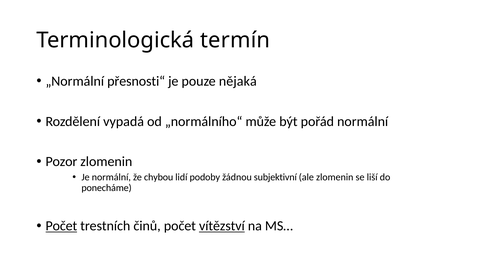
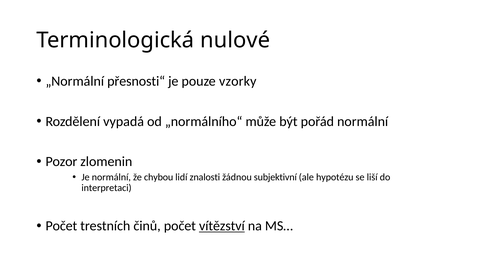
termín: termín -> nulové
nějaká: nějaká -> vzorky
podoby: podoby -> znalosti
ale zlomenin: zlomenin -> hypotézu
ponecháme: ponecháme -> interpretaci
Počet at (61, 226) underline: present -> none
